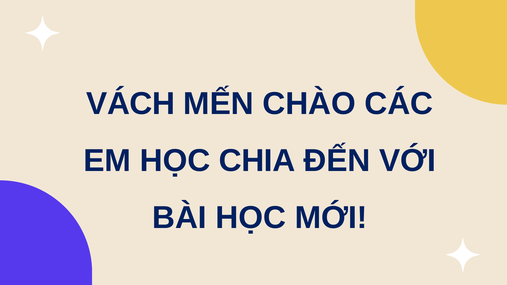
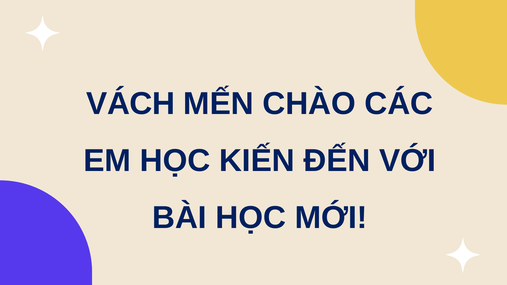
CHIA: CHIA -> KIẾN
